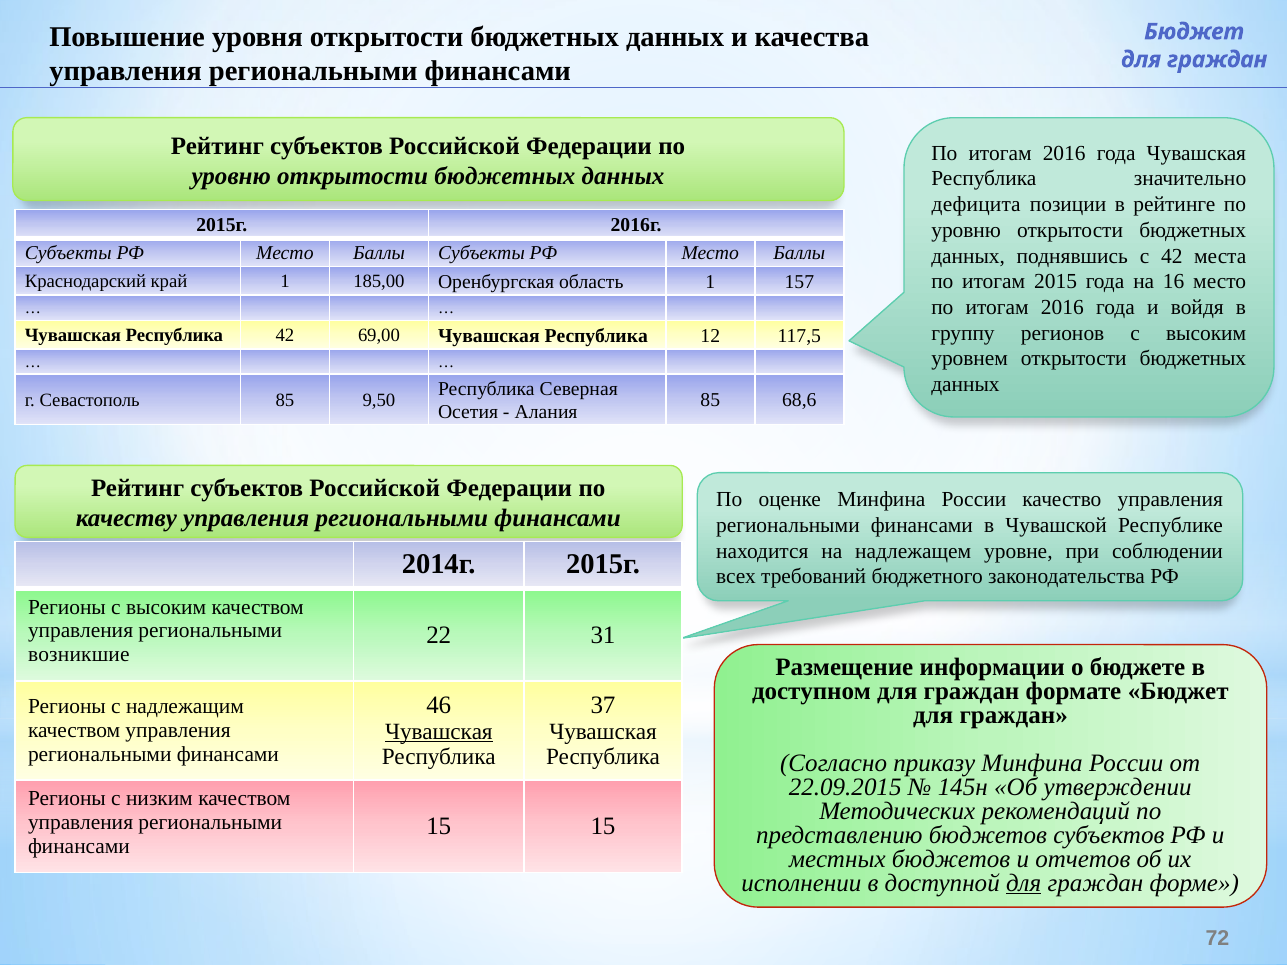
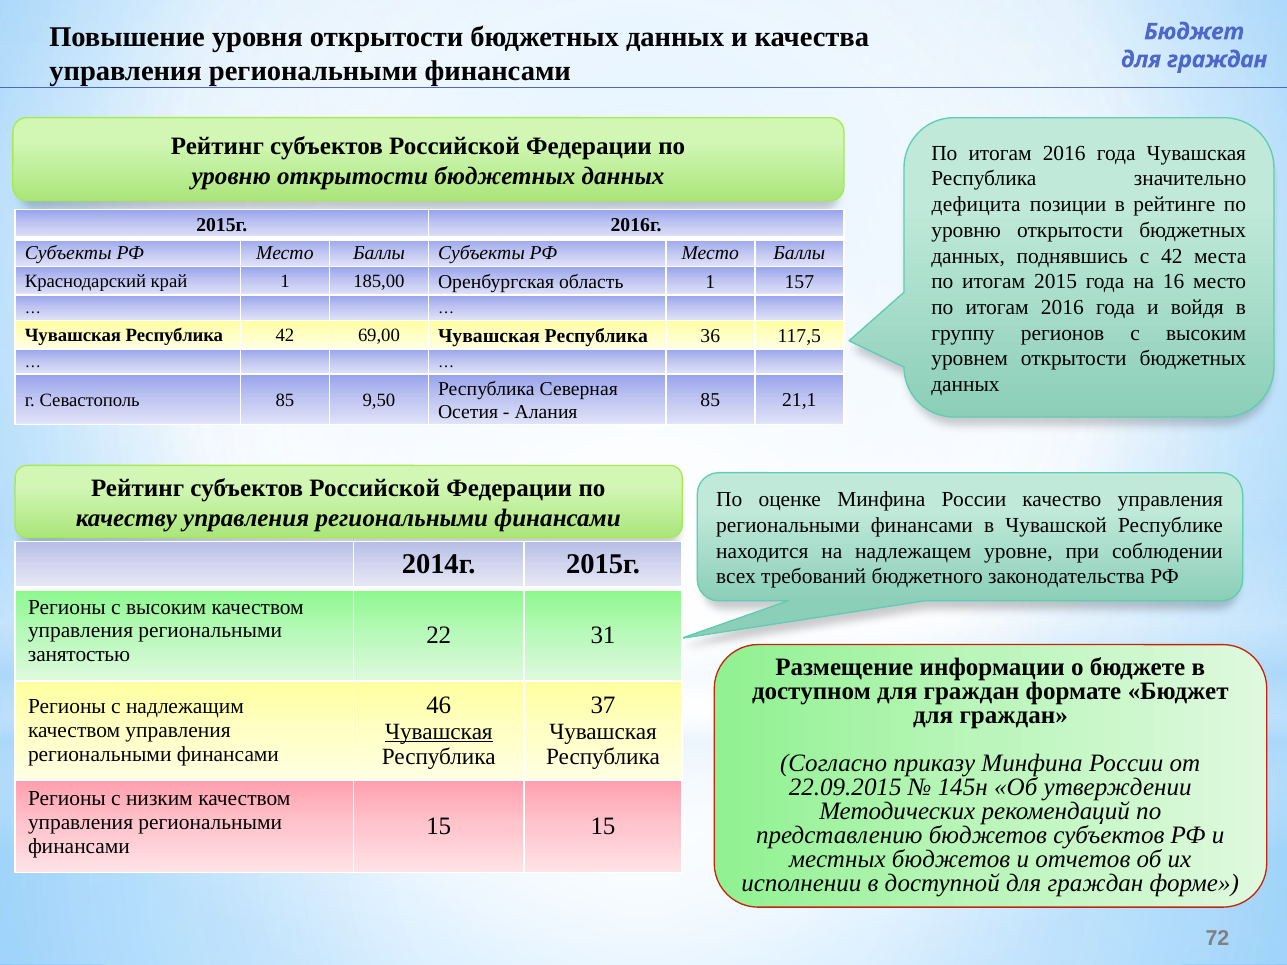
12: 12 -> 36
68,6: 68,6 -> 21,1
возникшие: возникшие -> занятостью
для at (1024, 883) underline: present -> none
